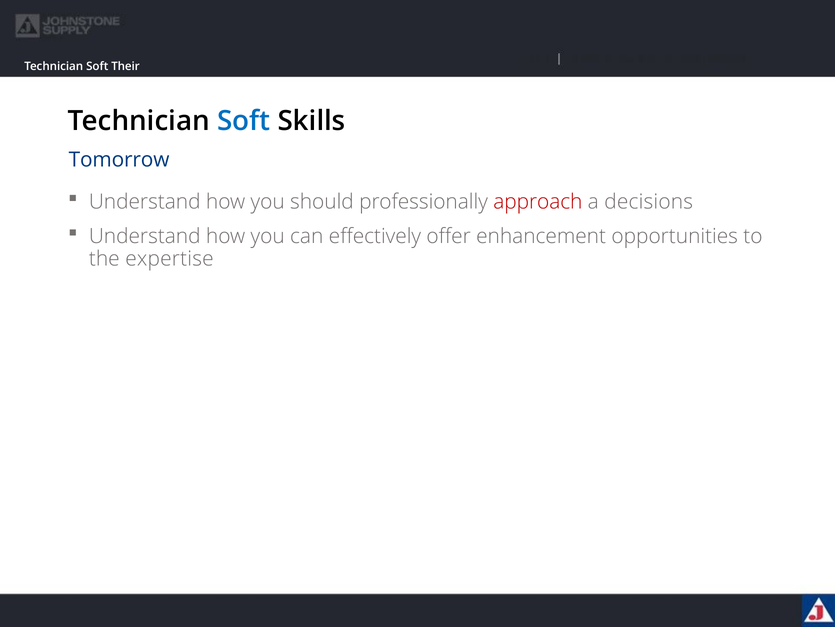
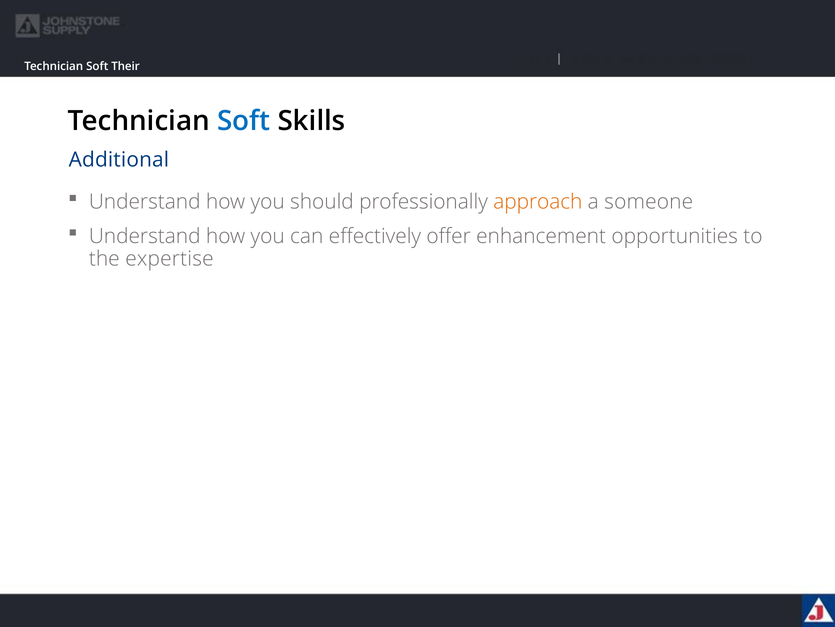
Tomorrow: Tomorrow -> Additional
approach colour: red -> orange
decisions: decisions -> someone
